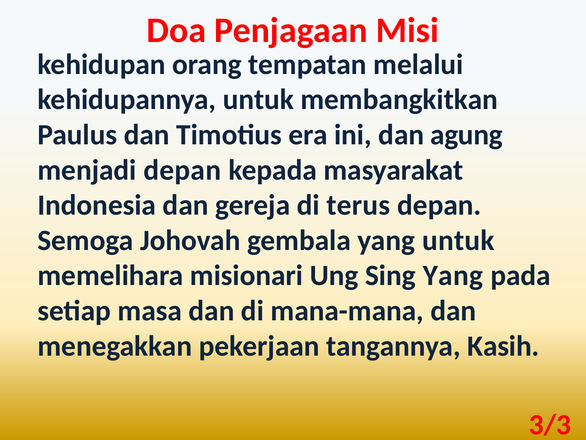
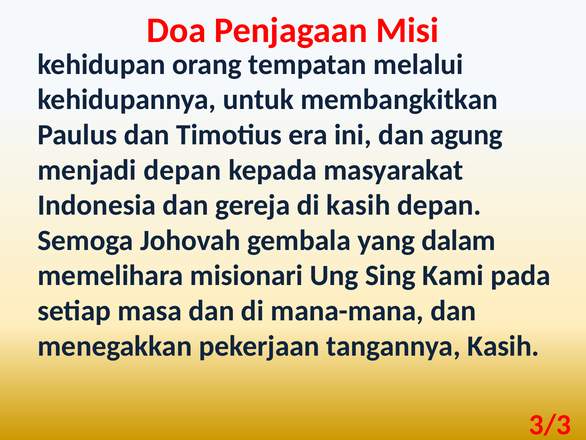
di terus: terus -> kasih
yang untuk: untuk -> dalam
Sing Yang: Yang -> Kami
